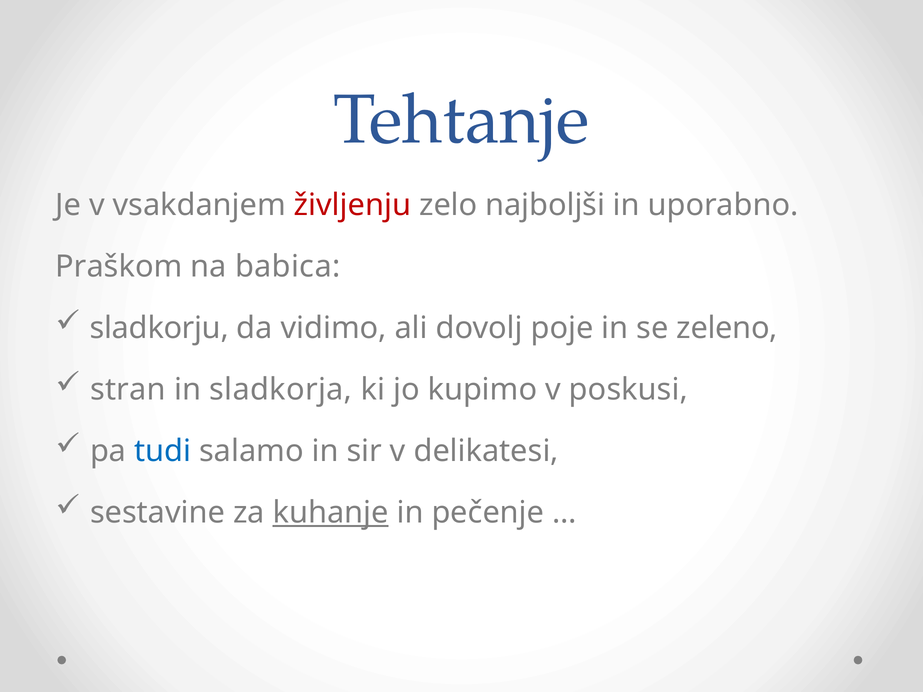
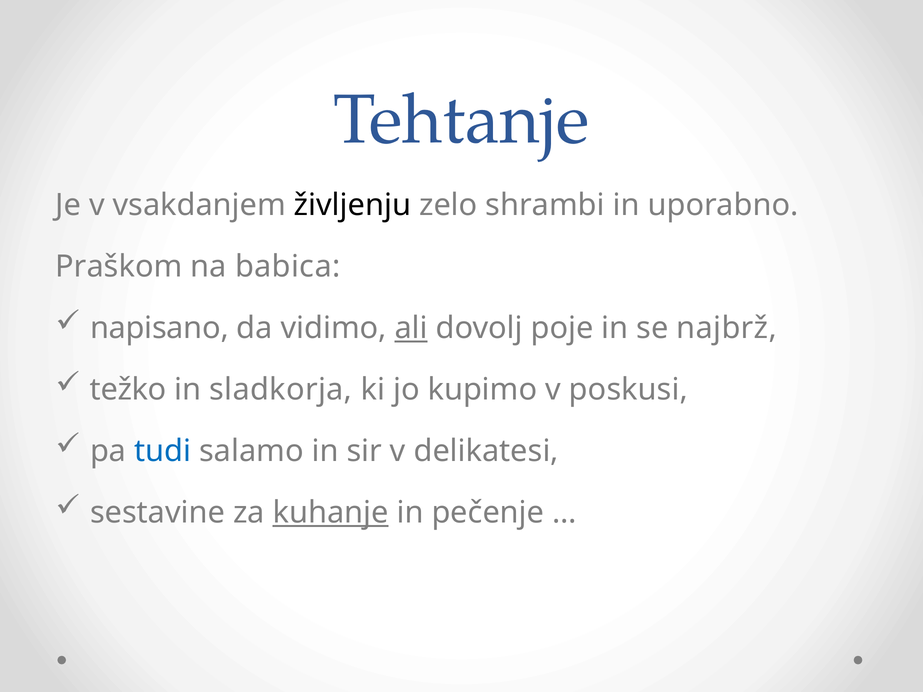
življenju colour: red -> black
najboljši: najboljši -> shrambi
sladkorju: sladkorju -> napisano
ali underline: none -> present
zeleno: zeleno -> najbrž
stran: stran -> težko
